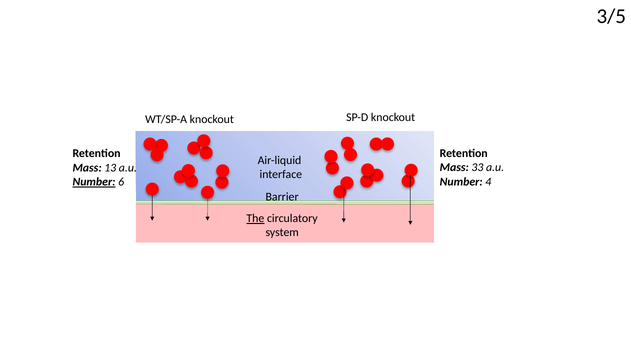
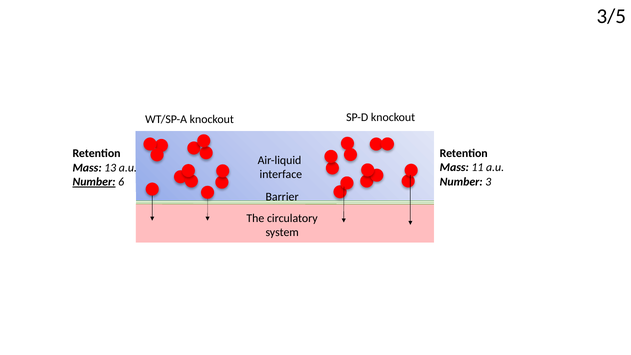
33: 33 -> 11
4: 4 -> 3
The underline: present -> none
